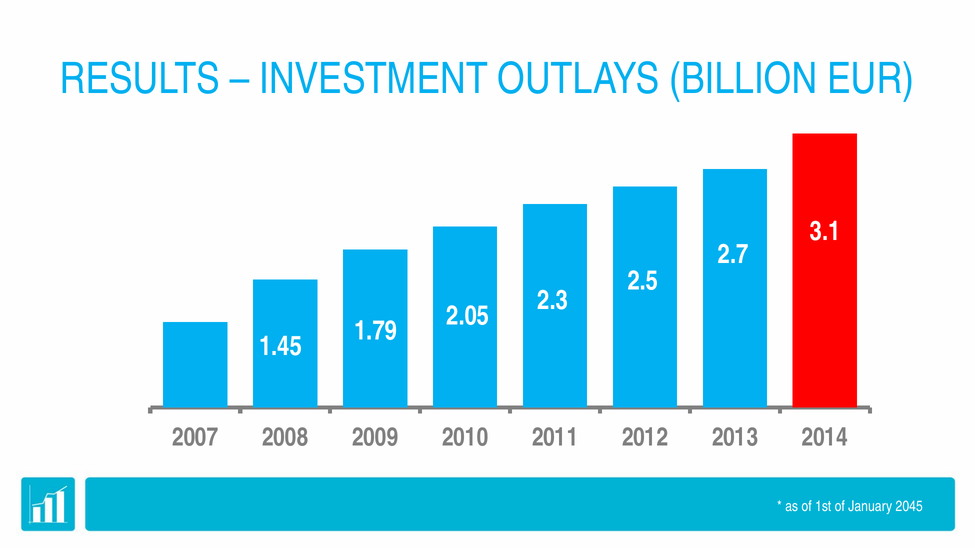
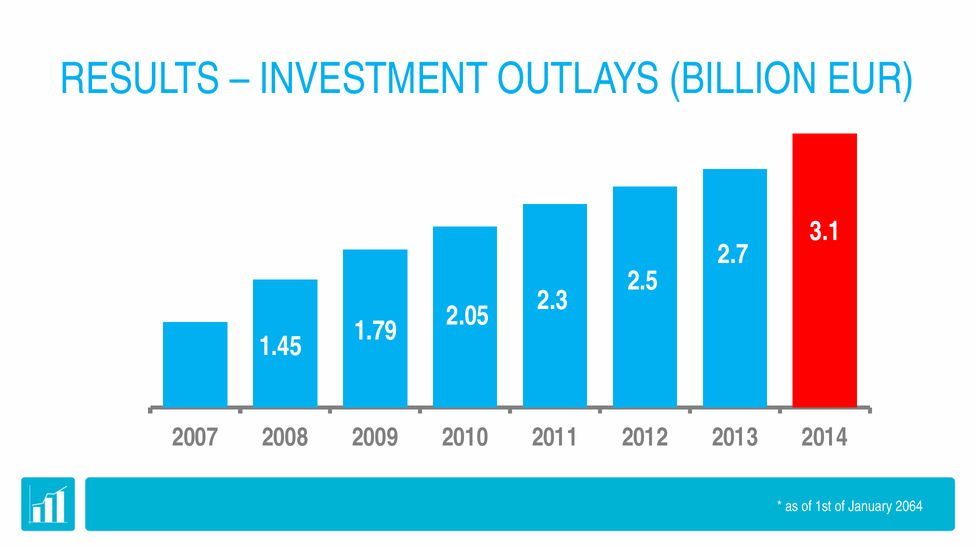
2045: 2045 -> 2064
